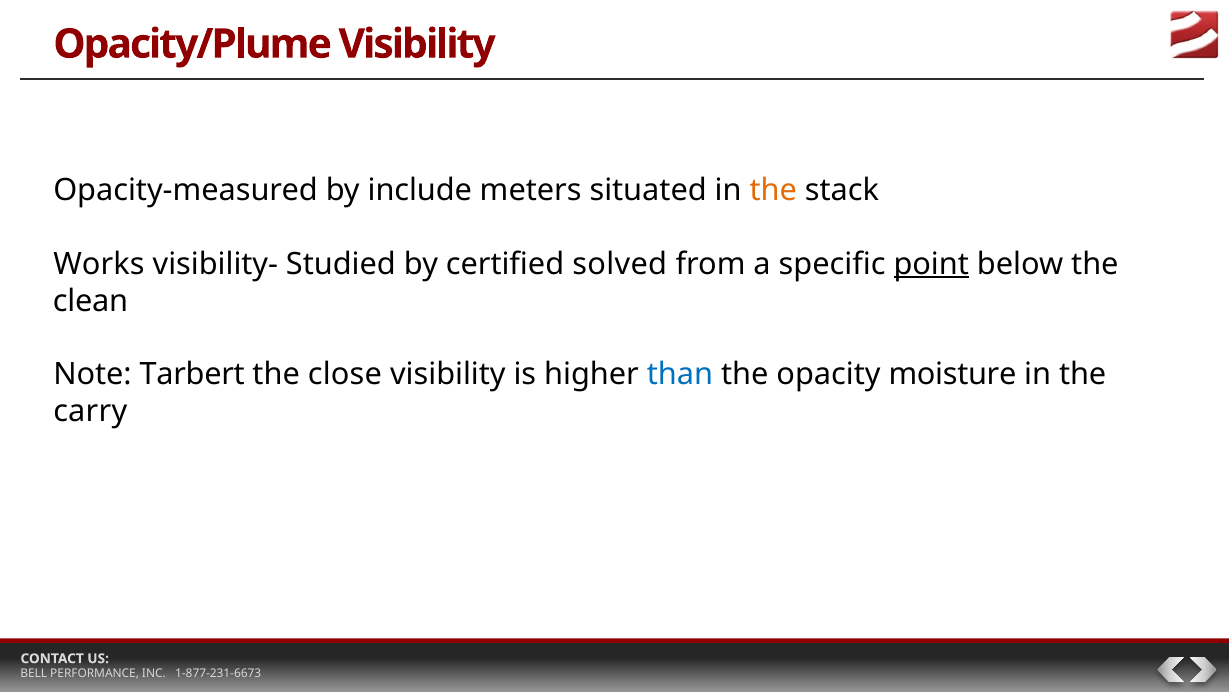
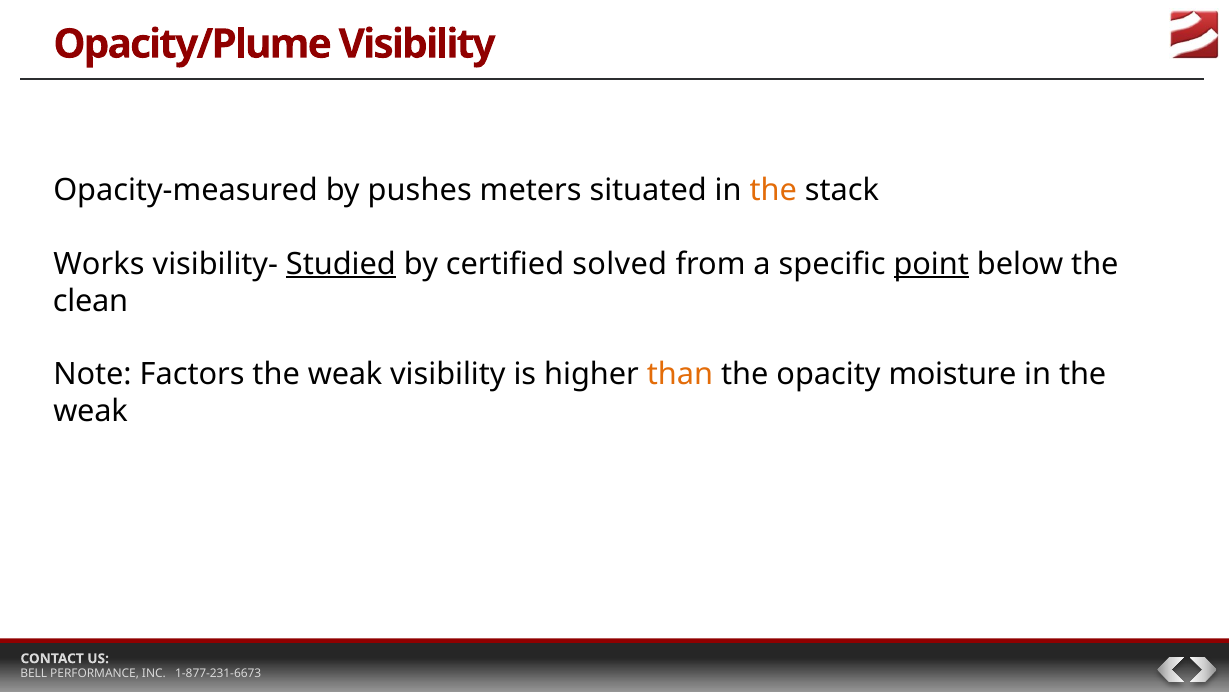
include: include -> pushes
Studied underline: none -> present
Tarbert: Tarbert -> Factors
close at (345, 374): close -> weak
than colour: blue -> orange
carry at (90, 411): carry -> weak
